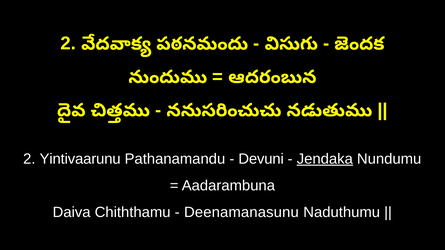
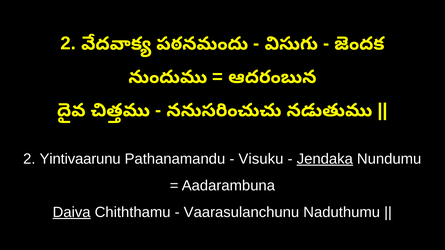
Devuni: Devuni -> Visuku
Daiva underline: none -> present
Deenamanasunu: Deenamanasunu -> Vaarasulanchunu
